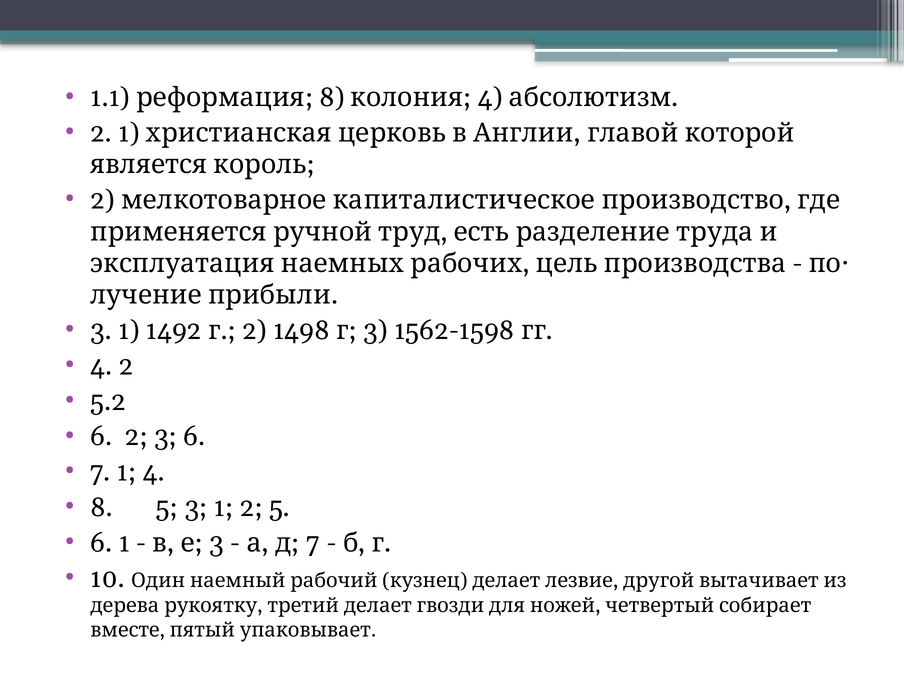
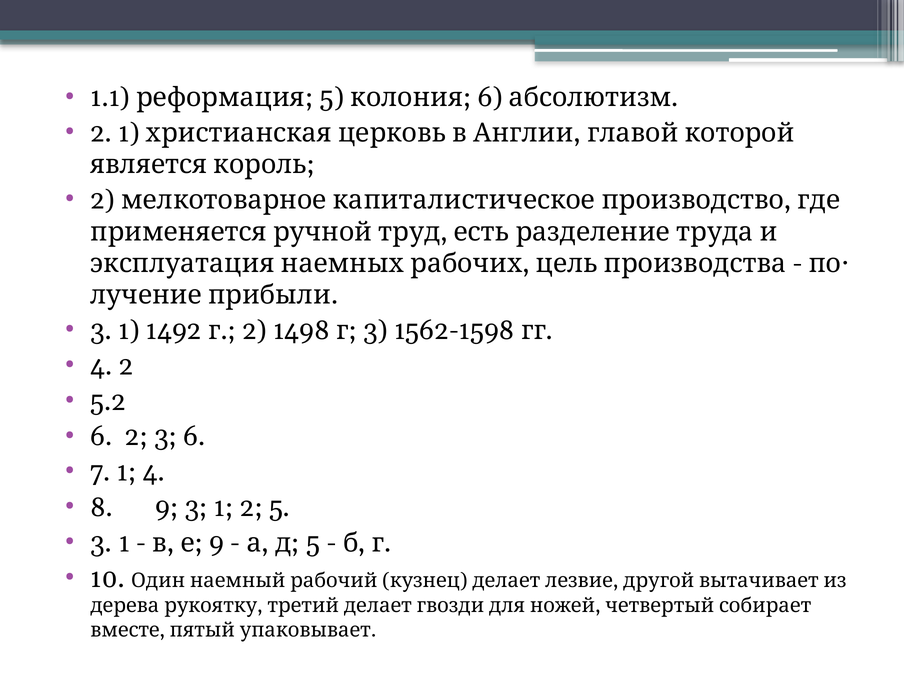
8 at (332, 98): 8 -> 5
4 at (490, 98): 4 -> 6
8 5: 5 -> 9
6 at (101, 543): 6 -> 3
3 at (216, 543): 3 -> 9
7 at (313, 543): 7 -> 5
